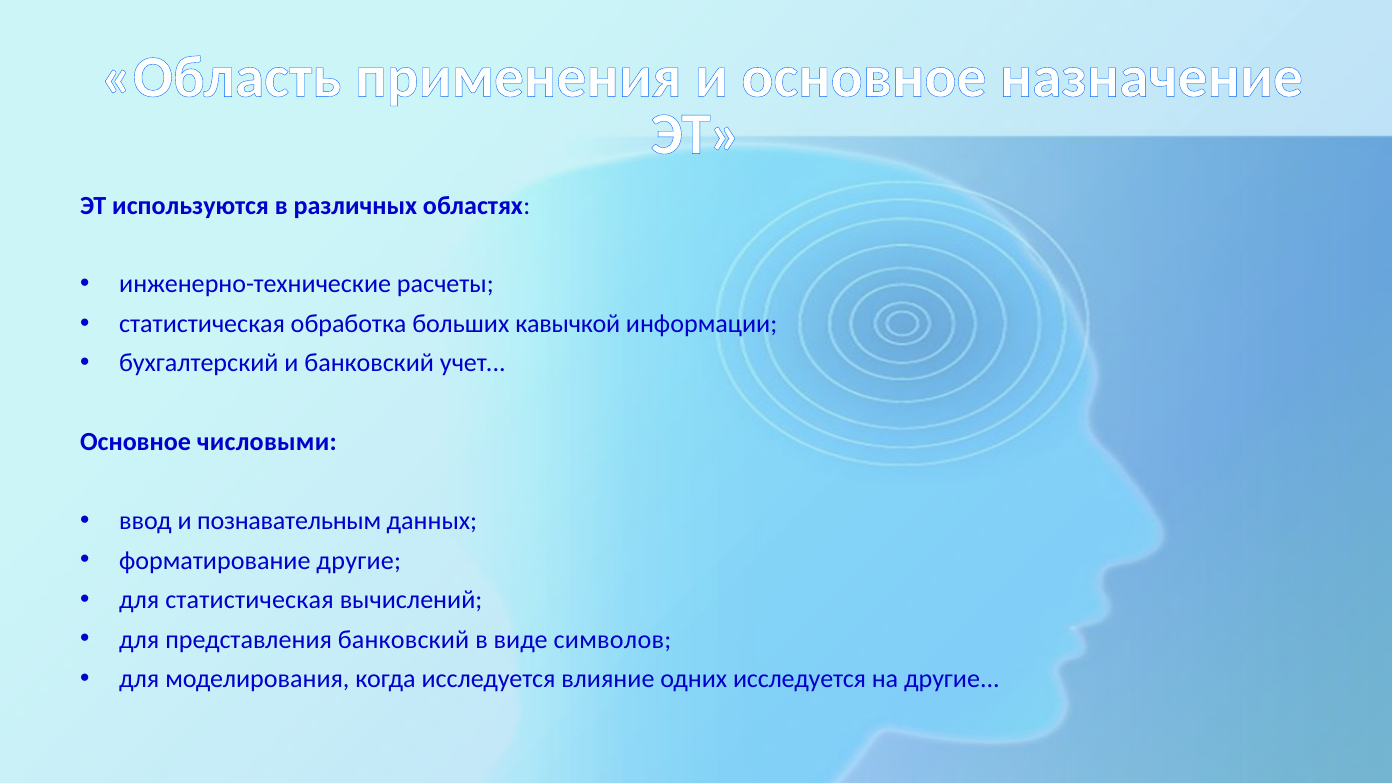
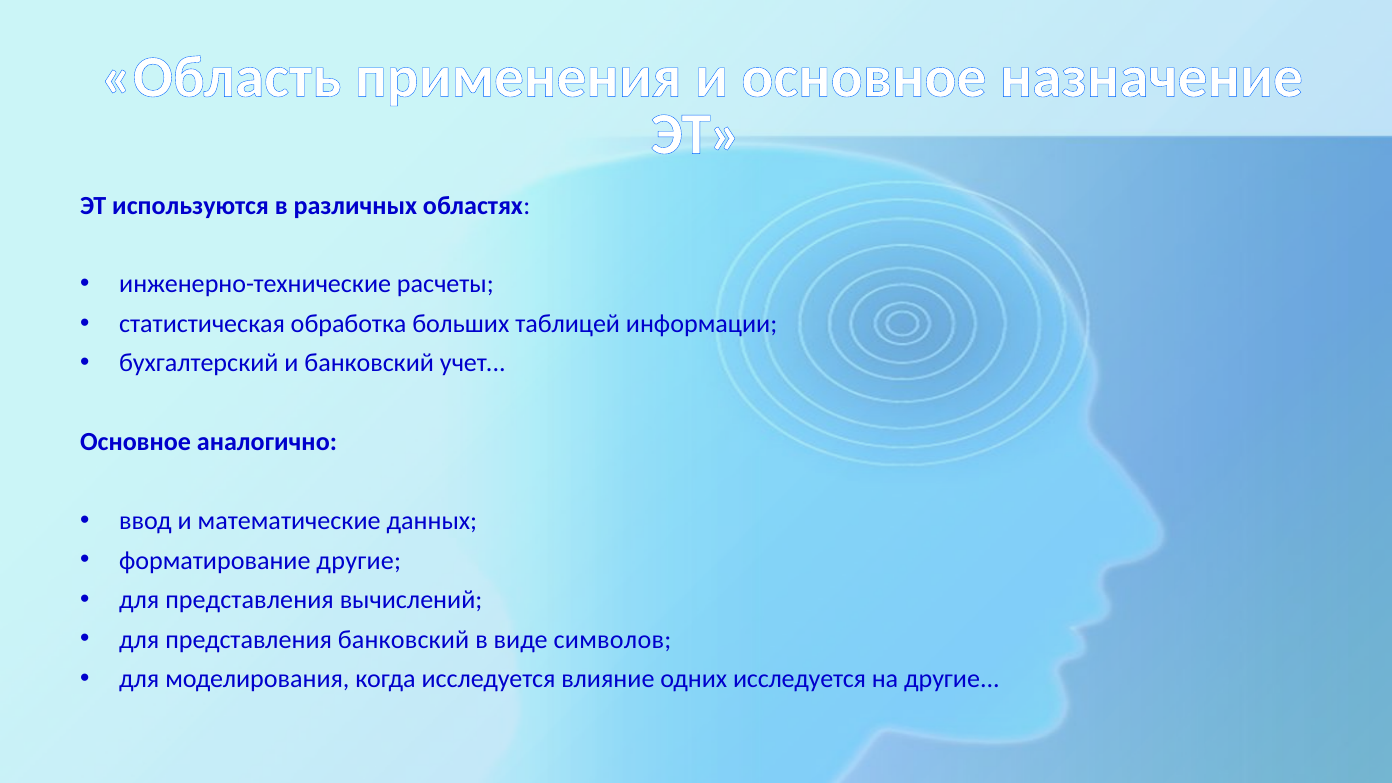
кавычкой: кавычкой -> таблицей
числовыми: числовыми -> аналогично
познавательным: познавательным -> математические
статистическая at (249, 600): статистическая -> представления
